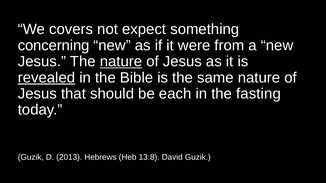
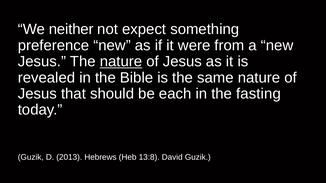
covers: covers -> neither
concerning: concerning -> preference
revealed underline: present -> none
